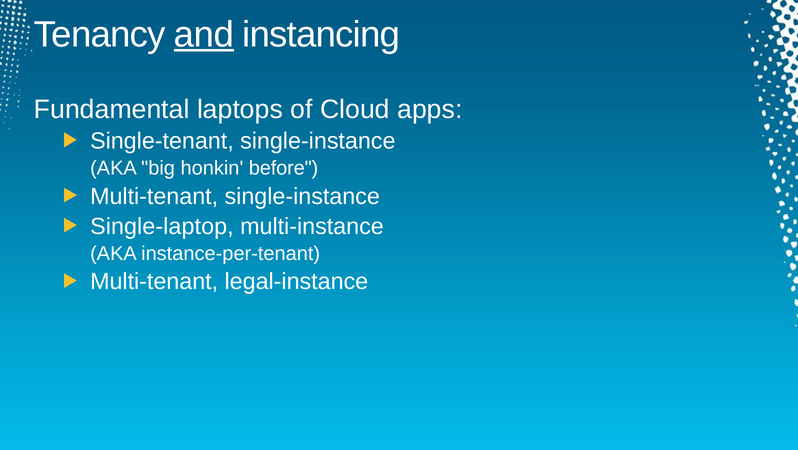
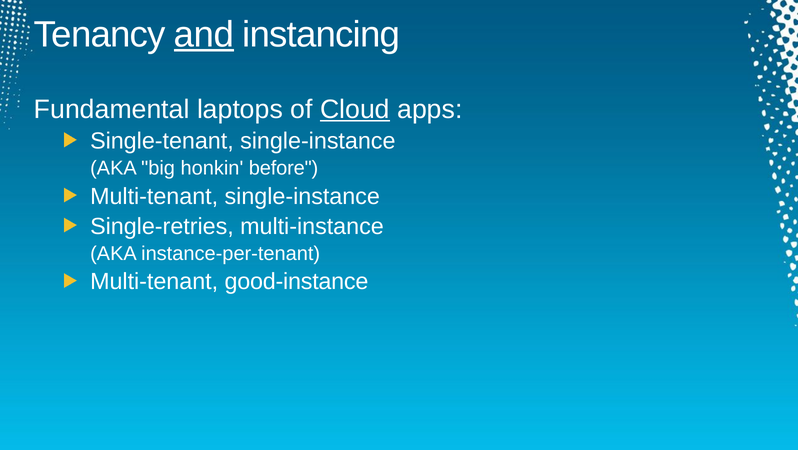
Cloud underline: none -> present
Single-laptop: Single-laptop -> Single-retries
legal-instance: legal-instance -> good-instance
